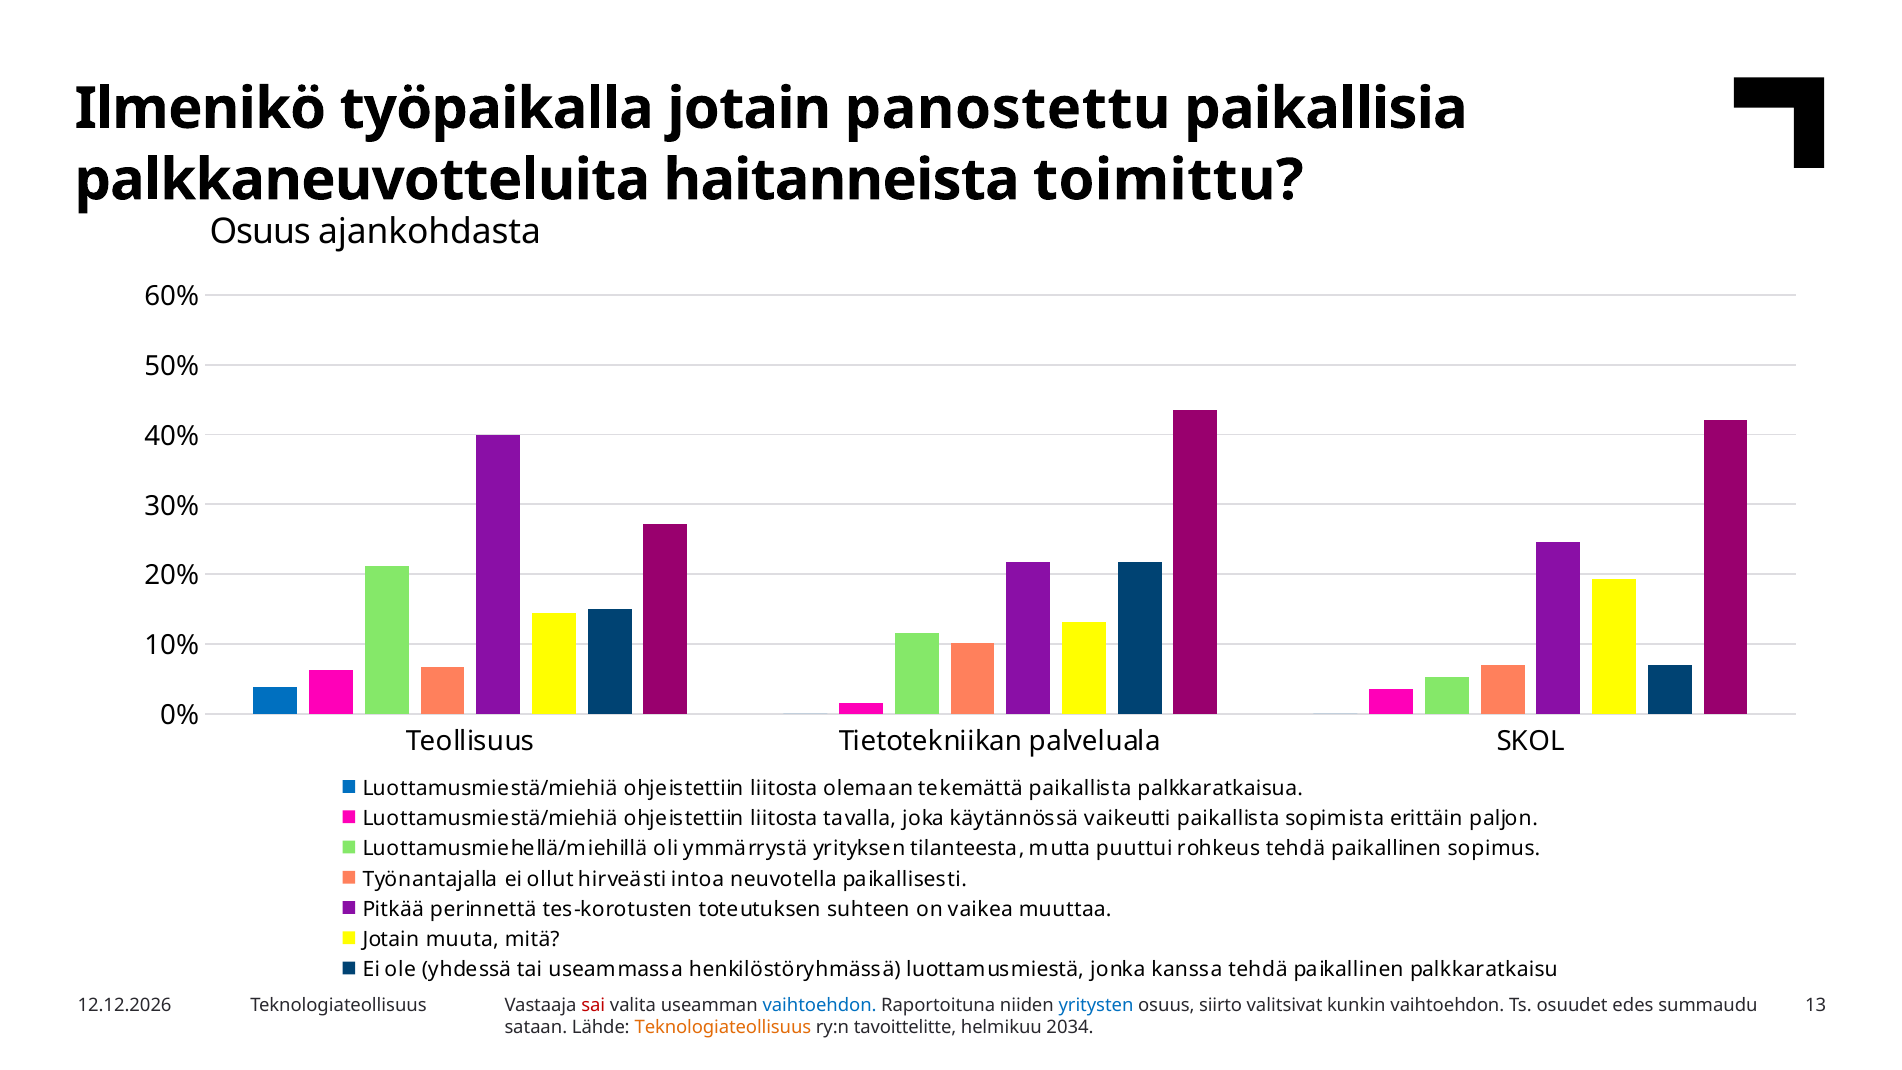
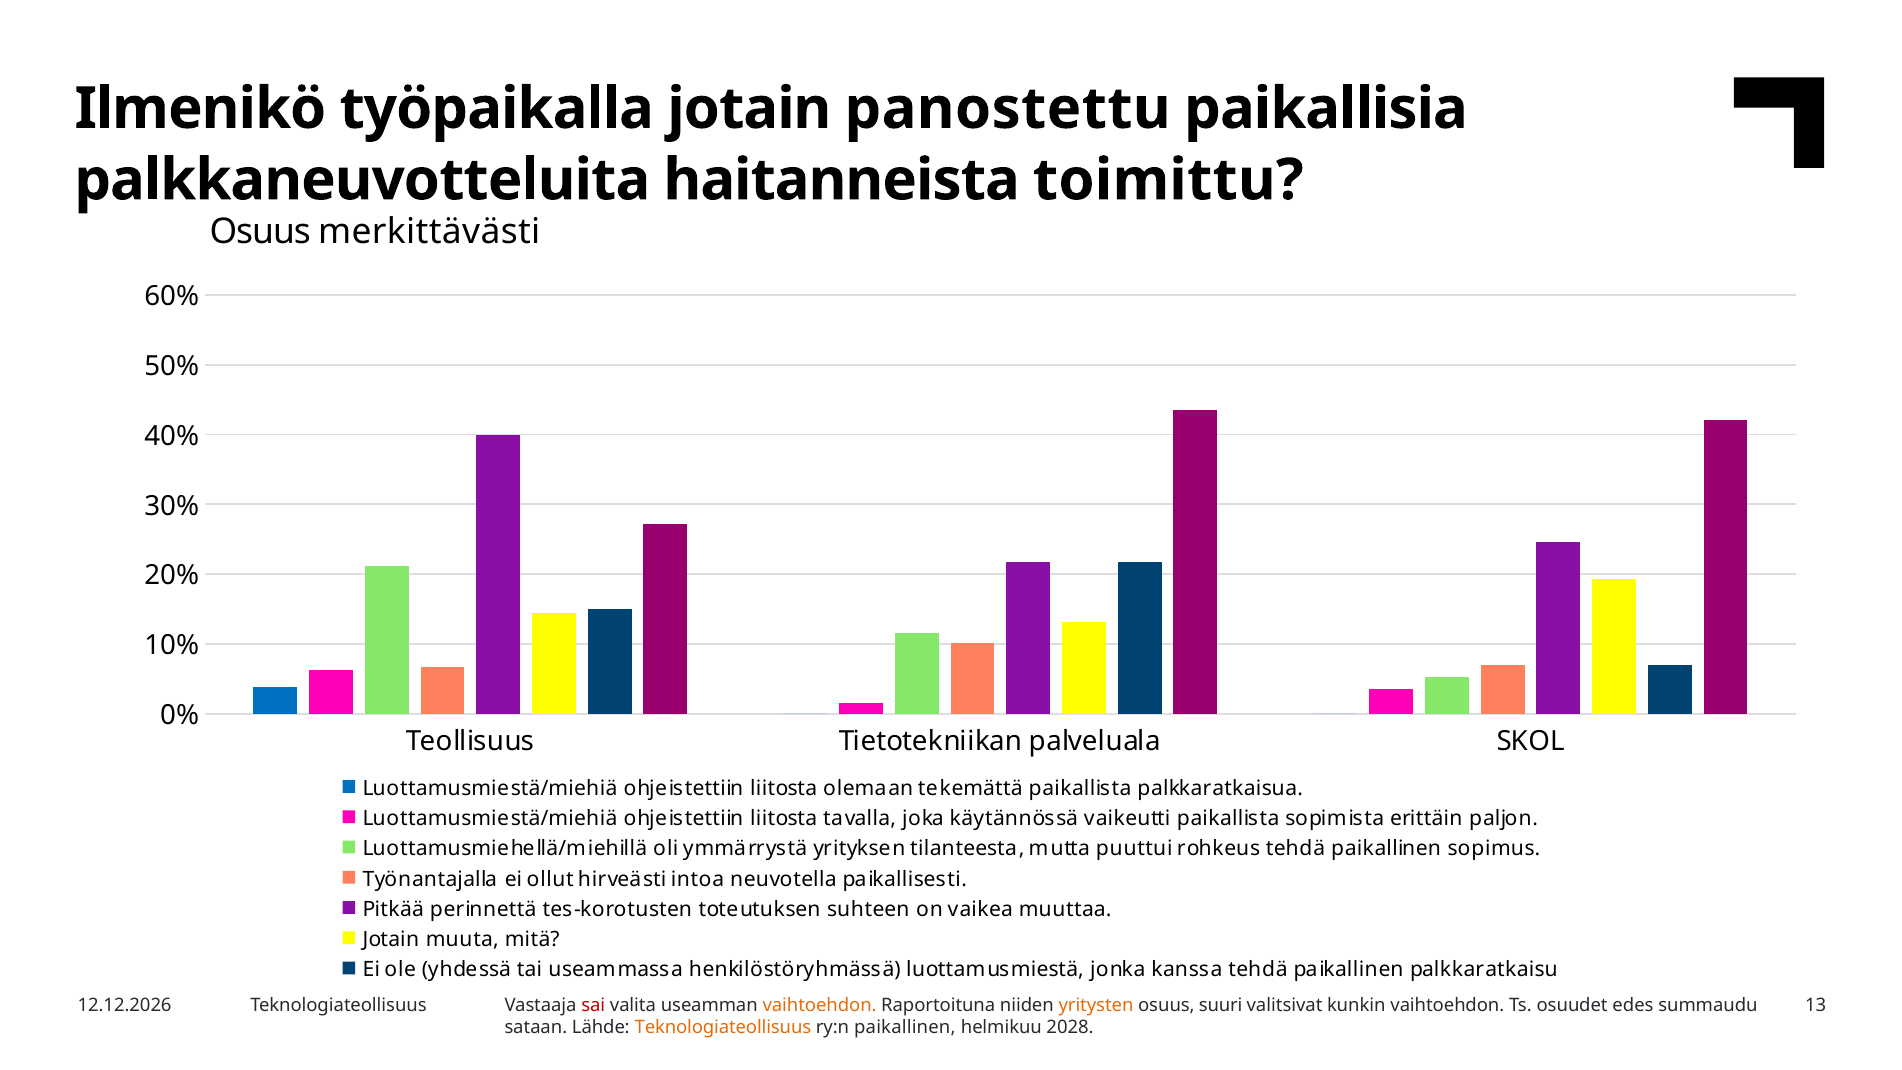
ajankohdasta: ajankohdasta -> merkittävästi
vaihtoehdon at (820, 1005) colour: blue -> orange
yritysten colour: blue -> orange
siirto: siirto -> suuri
ry:n tavoittelitte: tavoittelitte -> paikallinen
2034: 2034 -> 2028
